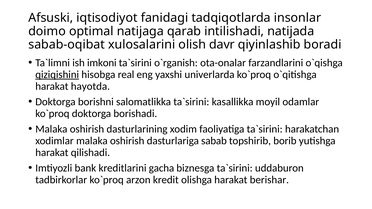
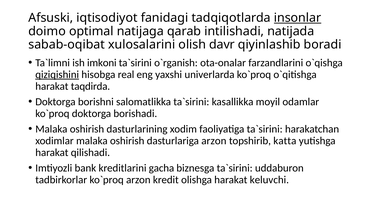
insonlar underline: none -> present
hayotda: hayotda -> taqdirda
dasturlariga sabab: sabab -> arzon
borib: borib -> katta
berishar: berishar -> keluvchi
